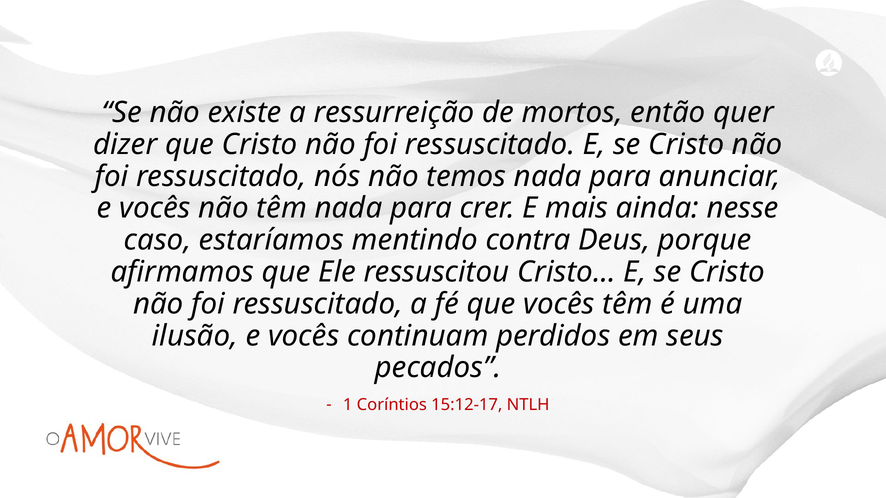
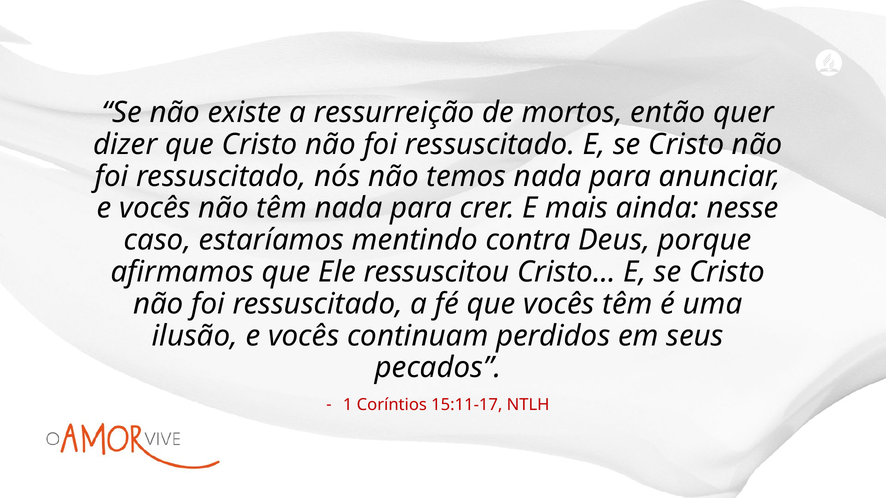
15:12-17: 15:12-17 -> 15:11-17
